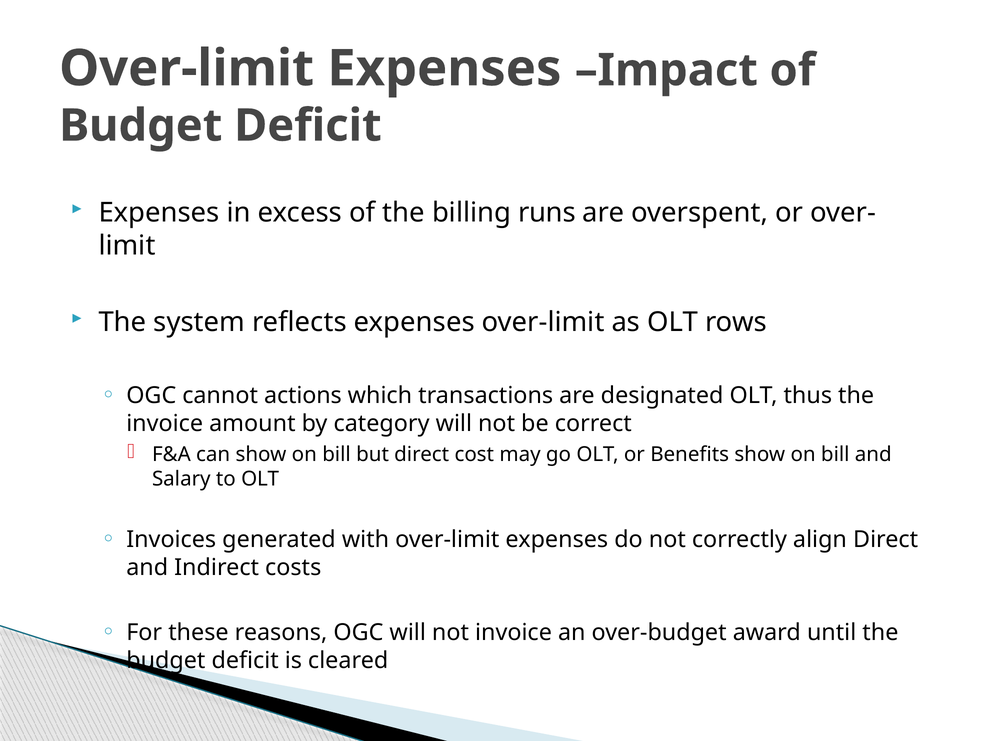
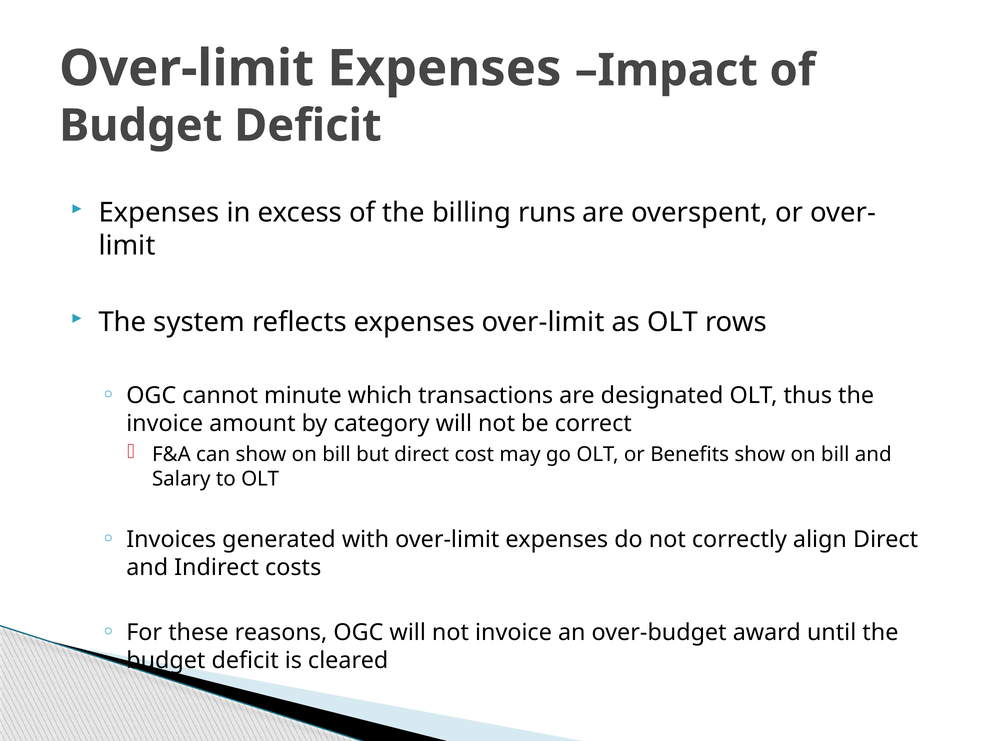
actions: actions -> minute
